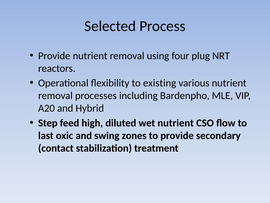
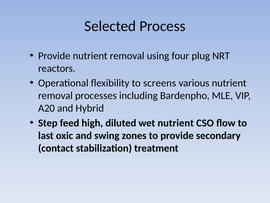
existing: existing -> screens
